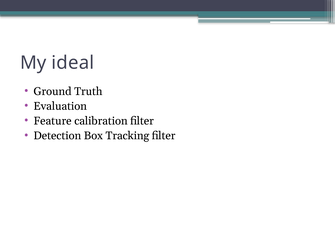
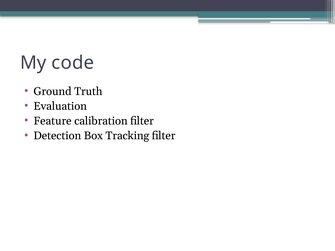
ideal: ideal -> code
